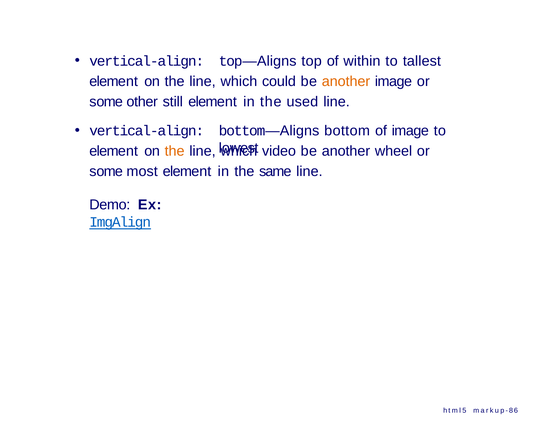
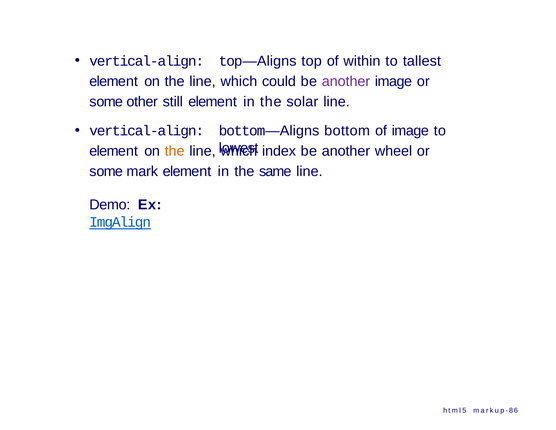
another at (346, 81) colour: orange -> purple
used: used -> solar
video: video -> index
most: most -> mark
